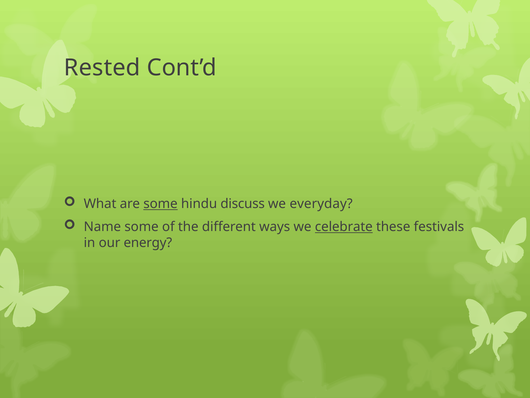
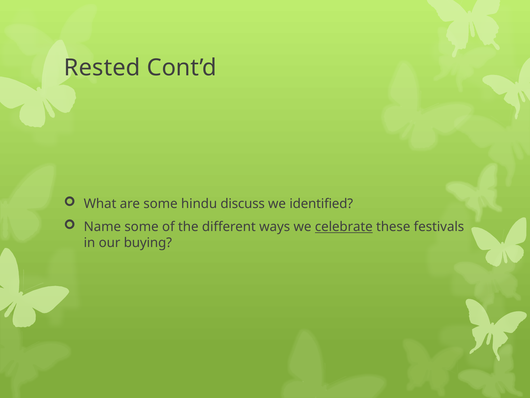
some at (161, 204) underline: present -> none
everyday: everyday -> identified
energy: energy -> buying
